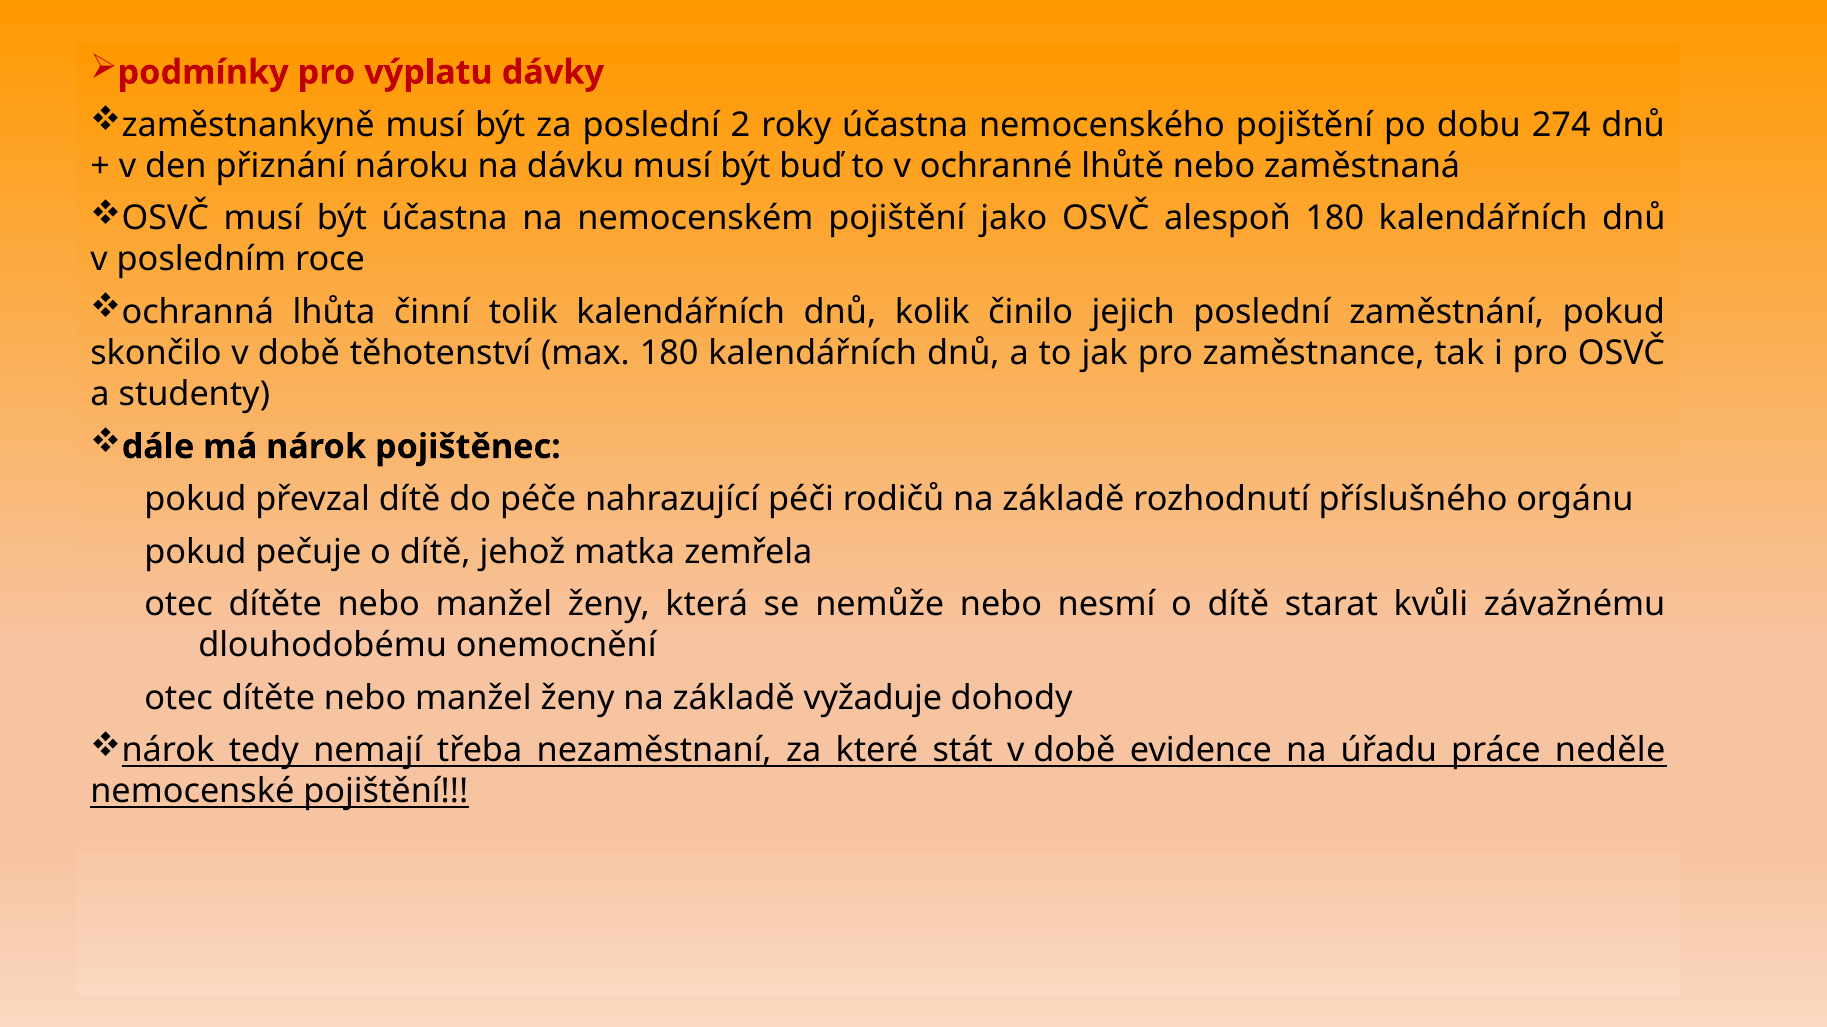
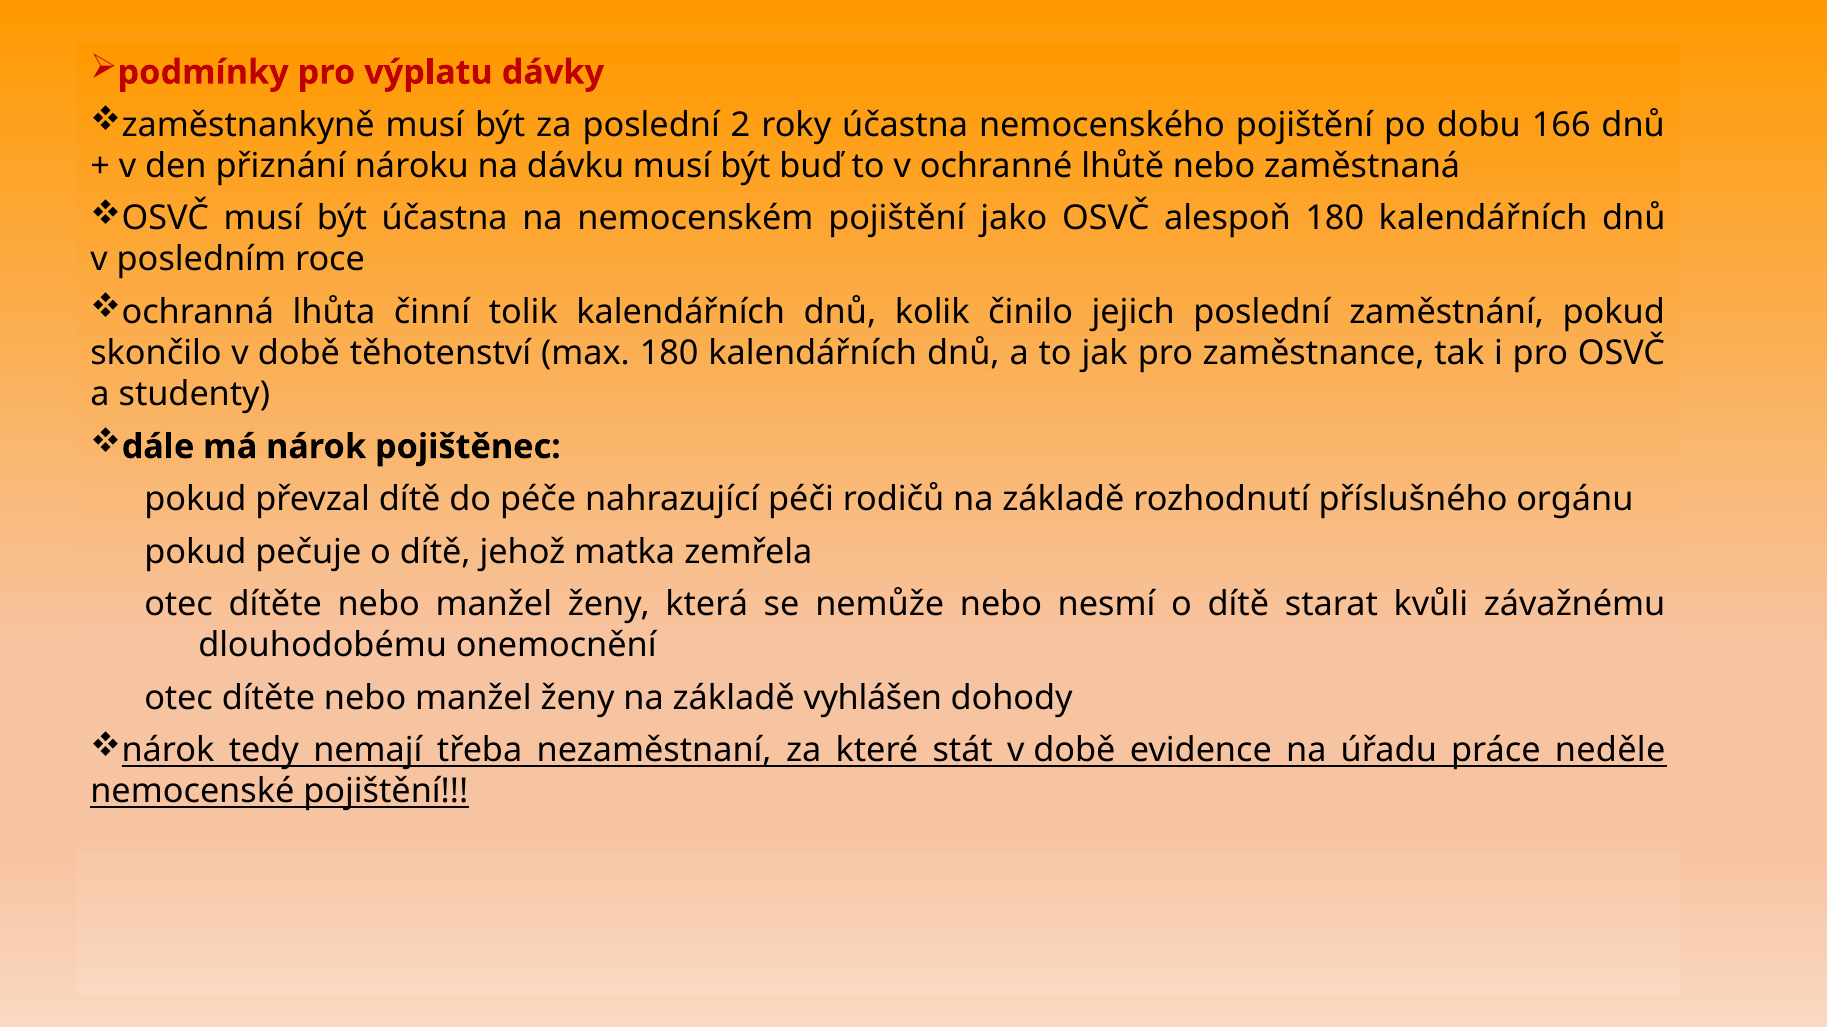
274: 274 -> 166
vyžaduje: vyžaduje -> vyhlášen
